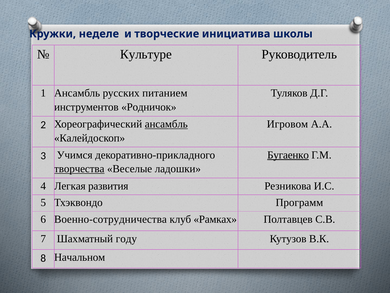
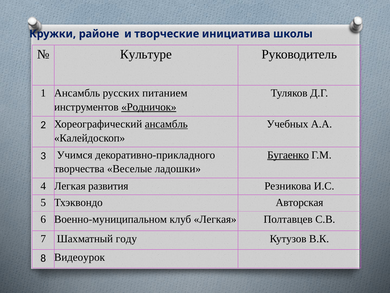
неделе: неделе -> районе
Родничок underline: none -> present
Игровом: Игровом -> Учебных
творчества underline: present -> none
Программ: Программ -> Авторская
Военно-сотрудничества: Военно-сотрудничества -> Военно-муниципальном
клуб Рамках: Рамках -> Легкая
Начальном: Начальном -> Видеоурок
